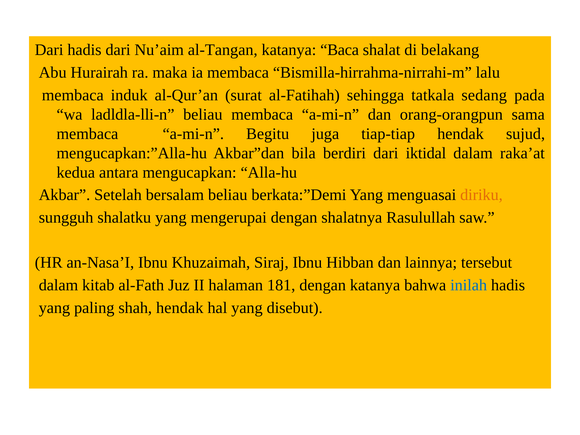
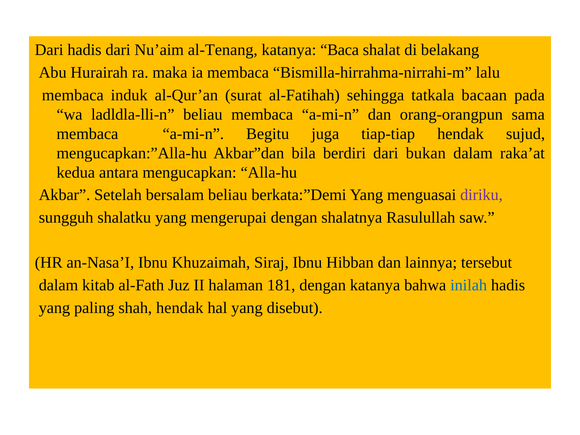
al-Tangan: al-Tangan -> al-Tenang
sedang: sedang -> bacaan
iktidal: iktidal -> bukan
diriku colour: orange -> purple
